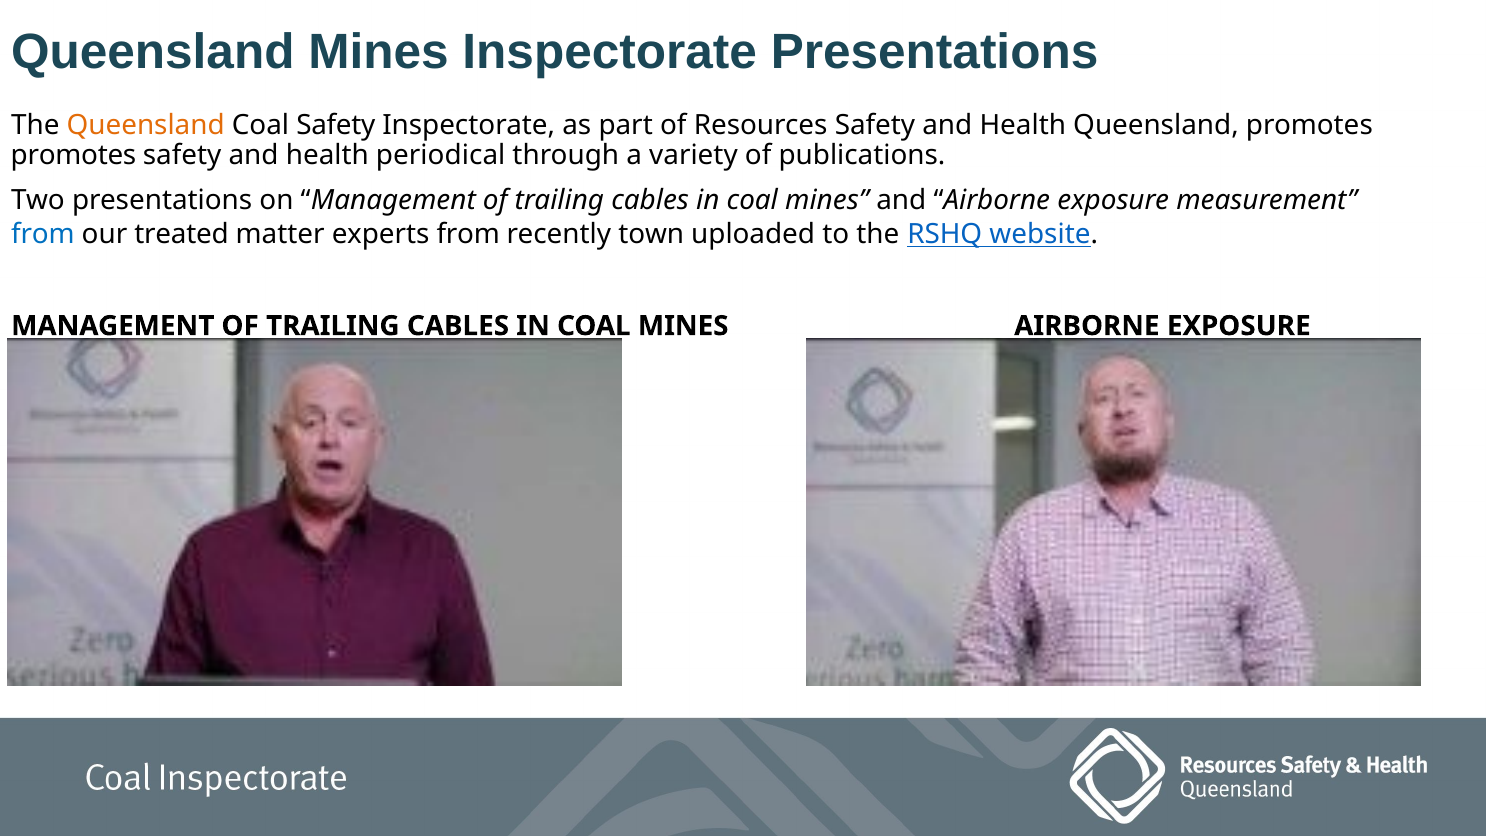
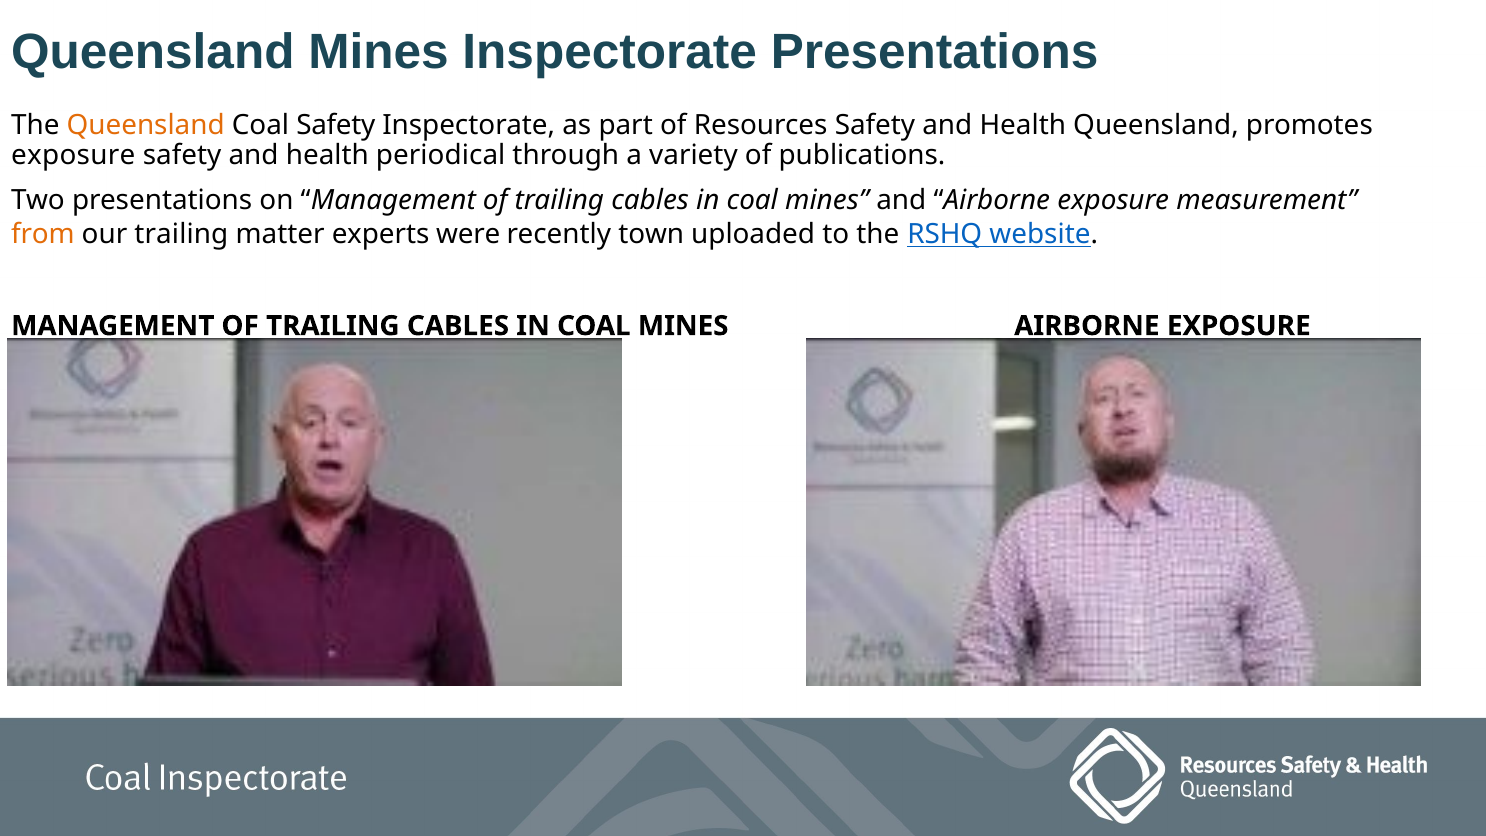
promotes at (74, 155): promotes -> exposure
from at (43, 234) colour: blue -> orange
our treated: treated -> trailing
experts from: from -> were
